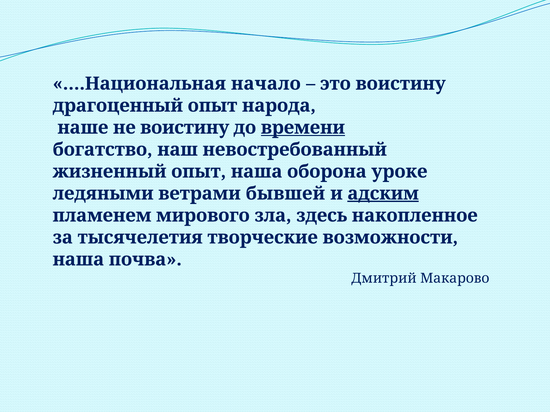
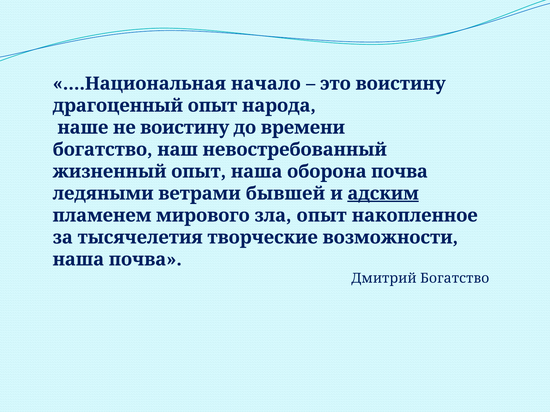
времени underline: present -> none
оборона уроке: уроке -> почва
зла здесь: здесь -> опыт
Дмитрий Макарово: Макарово -> Богатство
